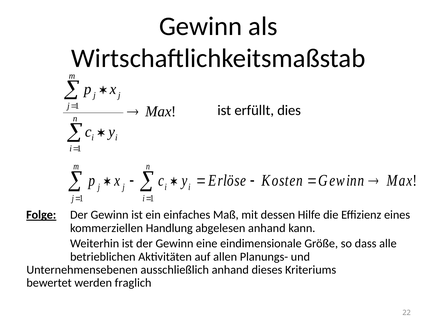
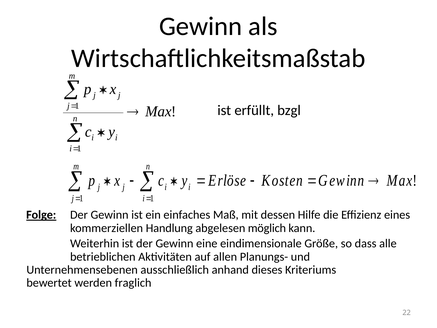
dies: dies -> bzgl
abgelesen anhand: anhand -> möglich
